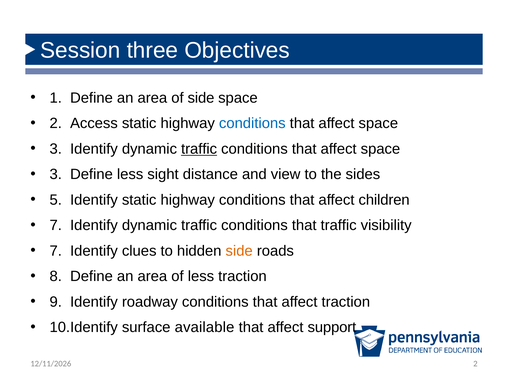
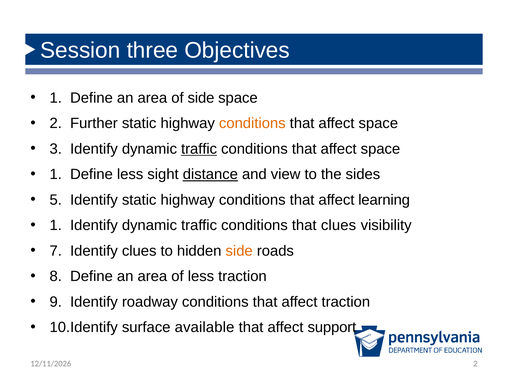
Access: Access -> Further
conditions at (252, 123) colour: blue -> orange
3 at (56, 174): 3 -> 1
distance underline: none -> present
children: children -> learning
7 at (56, 225): 7 -> 1
that traffic: traffic -> clues
